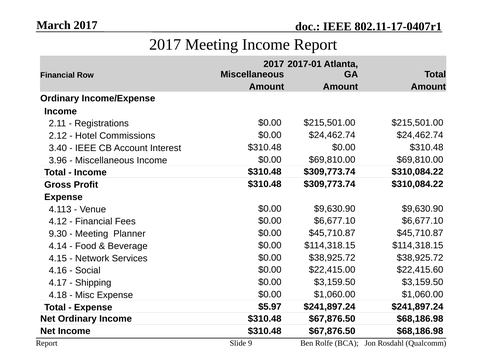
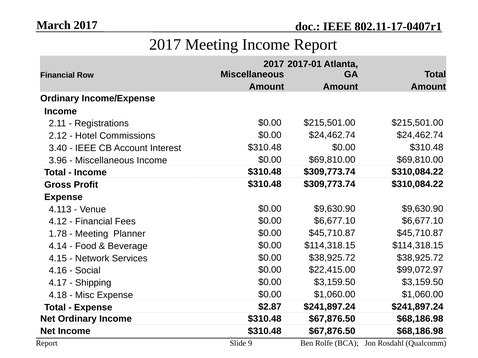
9.30: 9.30 -> 1.78
$22,415.60: $22,415.60 -> $99,072.97
$5.97: $5.97 -> $2.87
